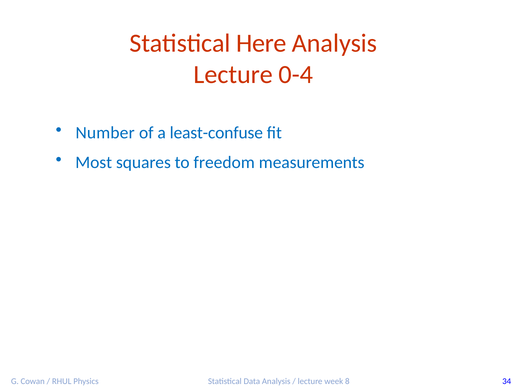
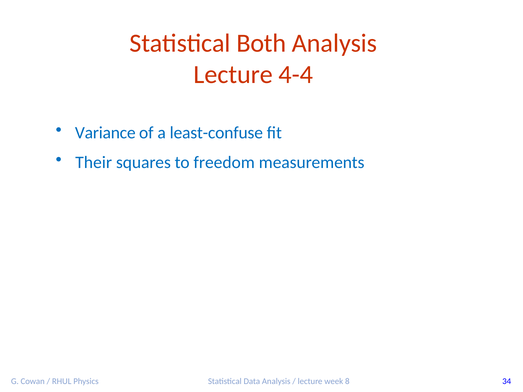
Here: Here -> Both
0-4: 0-4 -> 4-4
Number: Number -> Variance
Most: Most -> Their
